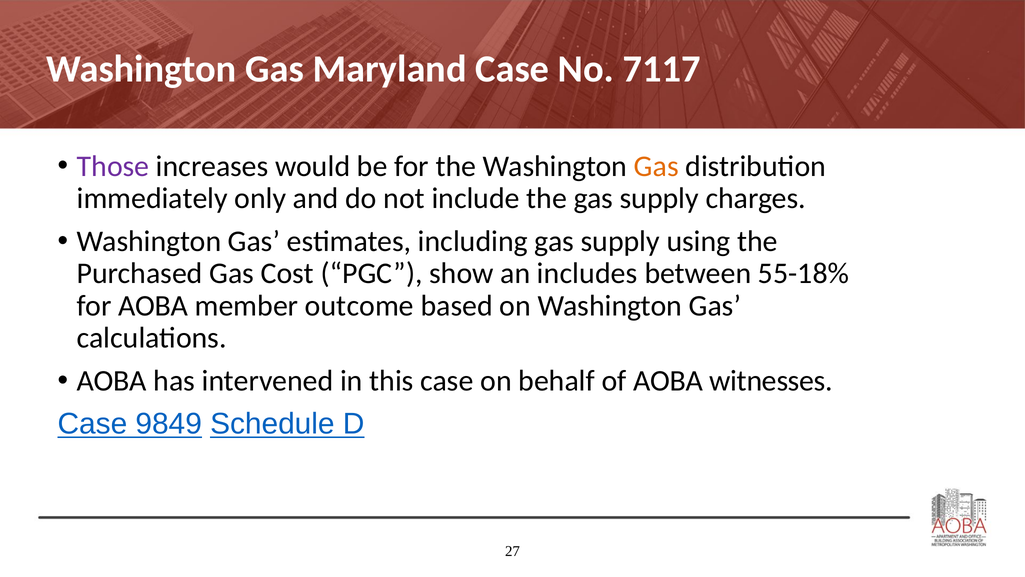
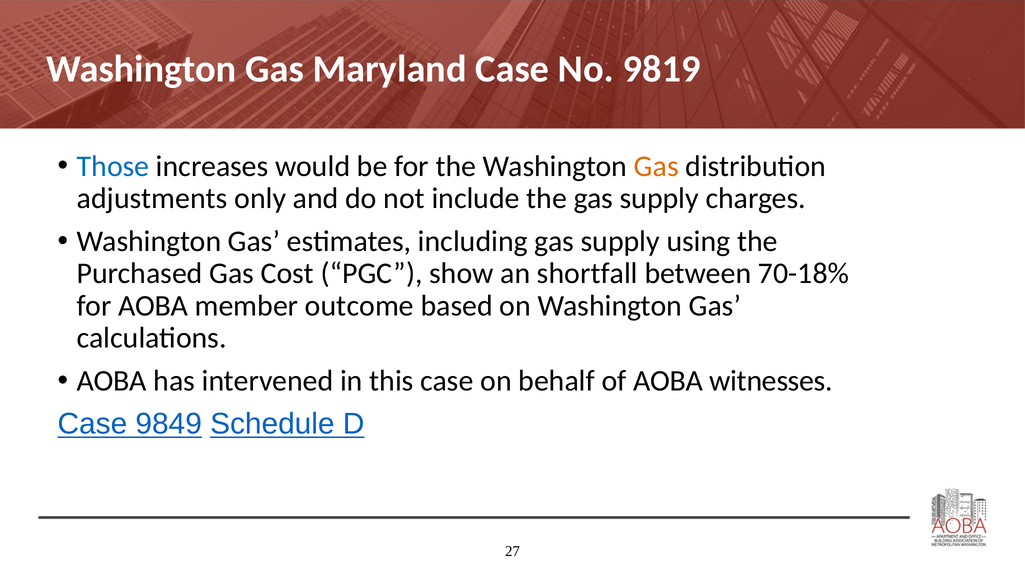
7117: 7117 -> 9819
Those colour: purple -> blue
immediately: immediately -> adjustments
includes: includes -> shortfall
55-18%: 55-18% -> 70-18%
